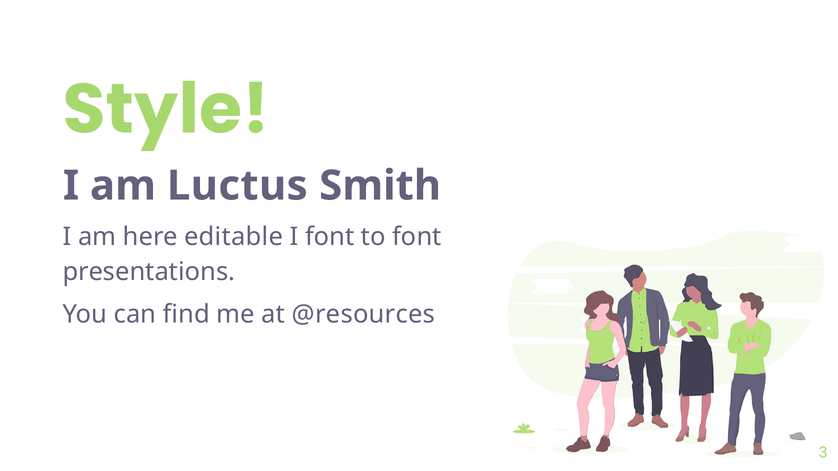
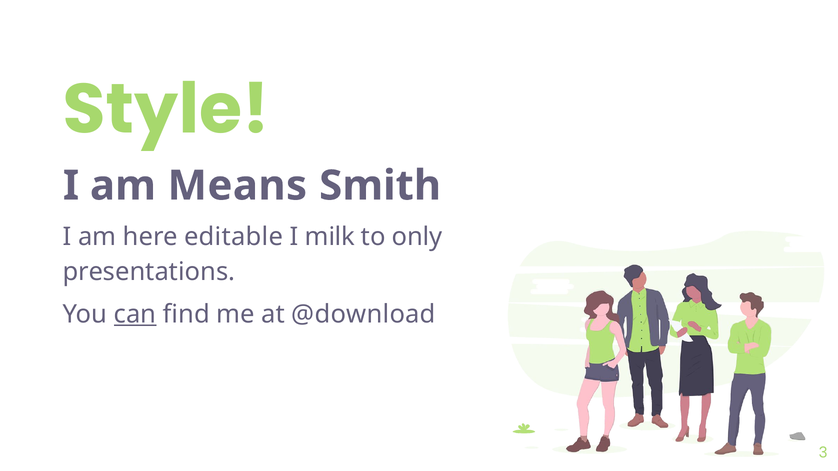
Luctus: Luctus -> Means
I font: font -> milk
to font: font -> only
can underline: none -> present
@resources: @resources -> @download
